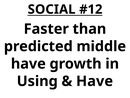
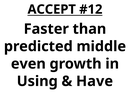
SOCIAL: SOCIAL -> ACCEPT
have at (28, 63): have -> even
